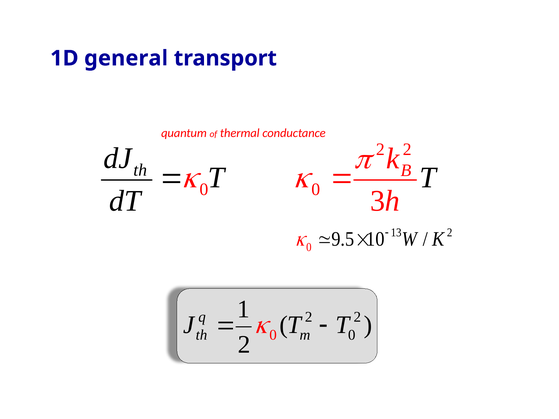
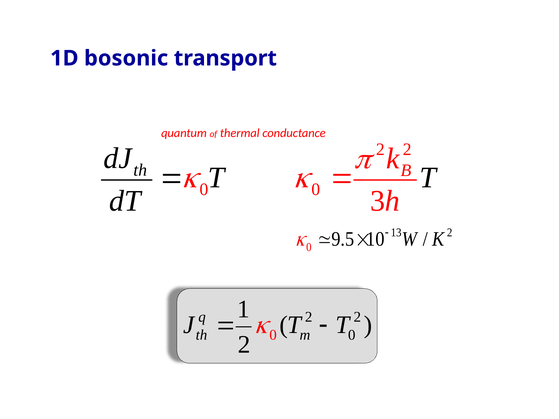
general: general -> bosonic
